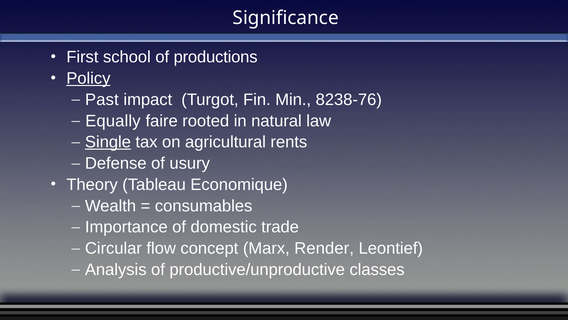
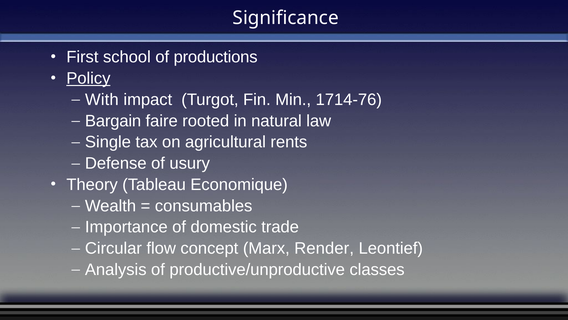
Past: Past -> With
8238-76: 8238-76 -> 1714-76
Equally: Equally -> Bargain
Single underline: present -> none
